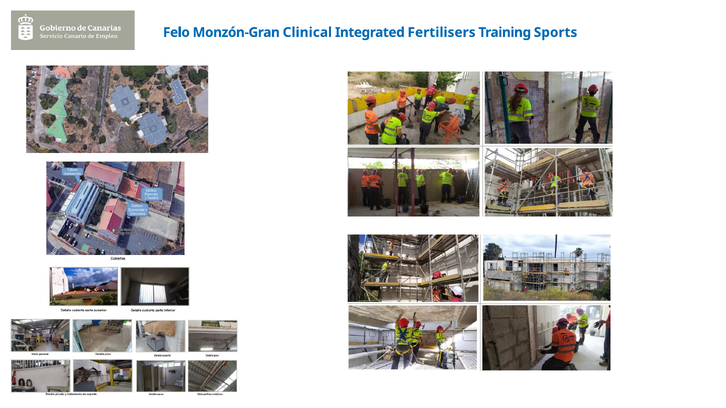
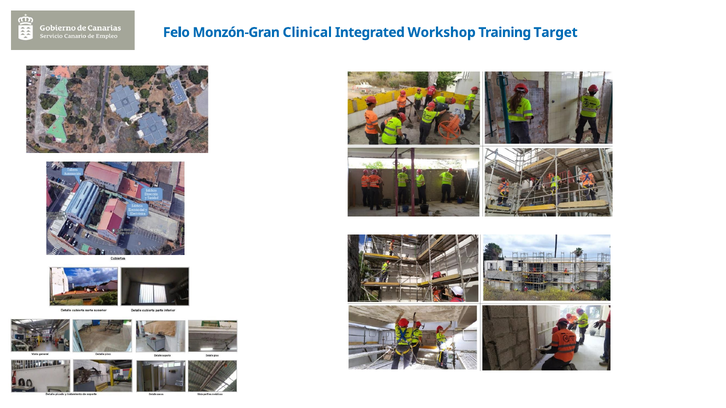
Fertilisers: Fertilisers -> Workshop
Sports: Sports -> Target
